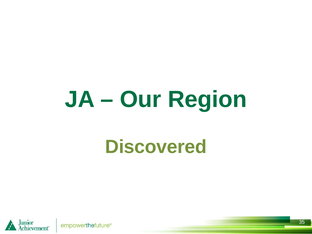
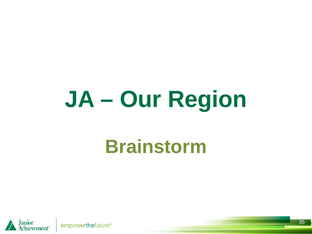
Discovered: Discovered -> Brainstorm
